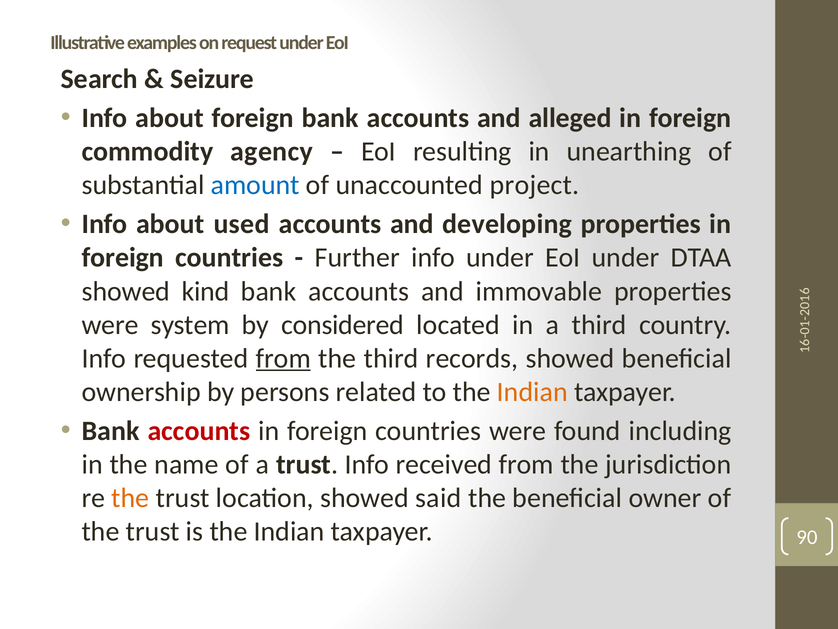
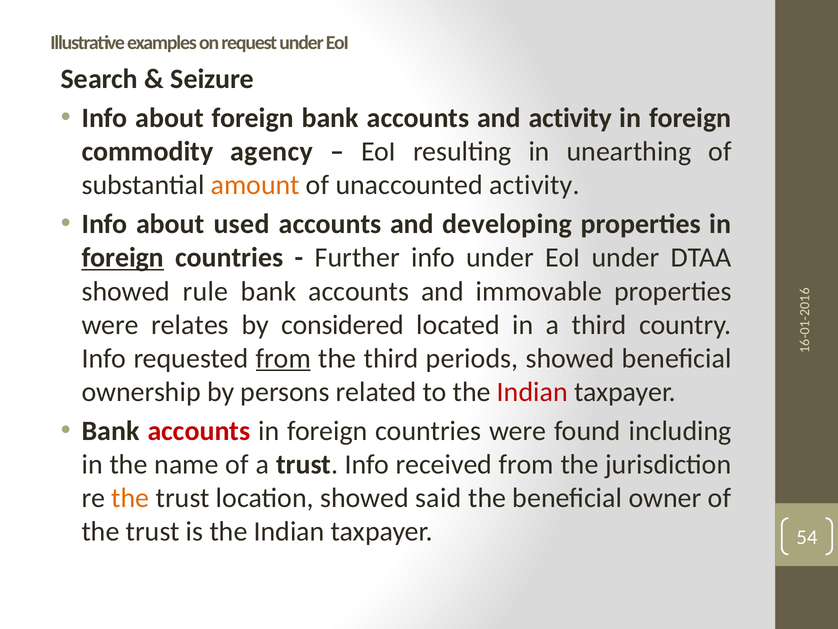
and alleged: alleged -> activity
amount colour: blue -> orange
unaccounted project: project -> activity
foreign at (123, 258) underline: none -> present
kind: kind -> rule
system: system -> relates
records: records -> periods
Indian at (532, 392) colour: orange -> red
90: 90 -> 54
